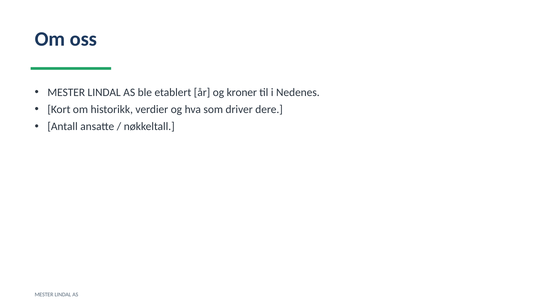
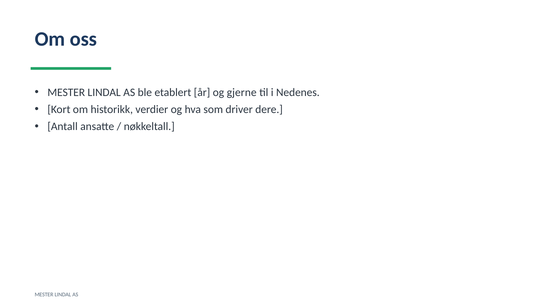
kroner: kroner -> gjerne
